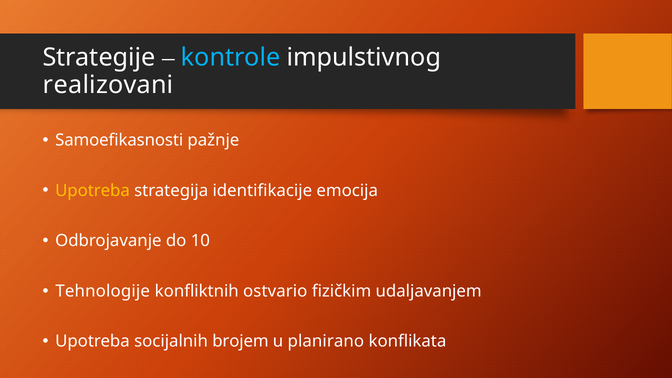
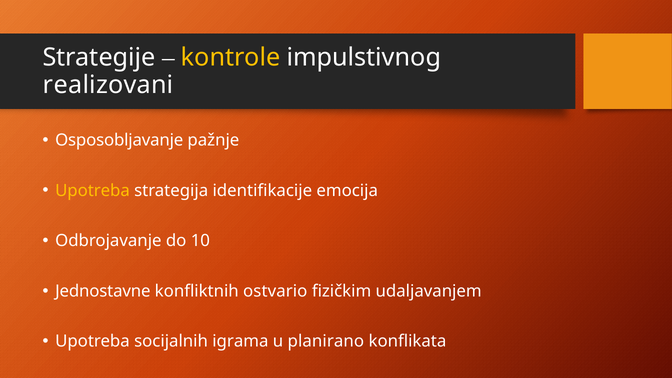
kontrole colour: light blue -> yellow
Samoefikasnosti: Samoefikasnosti -> Osposobljavanje
Tehnologije: Tehnologije -> Jednostavne
brojem: brojem -> igrama
